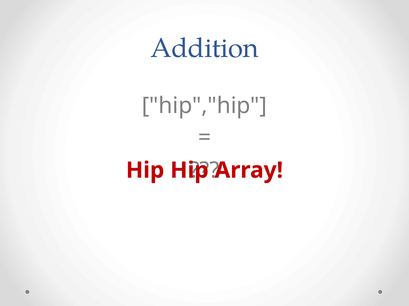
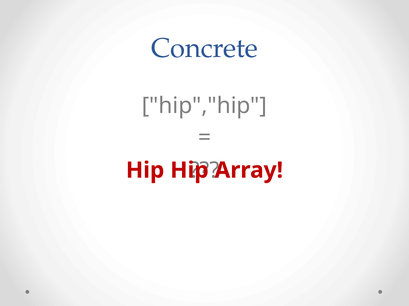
Addition: Addition -> Concrete
